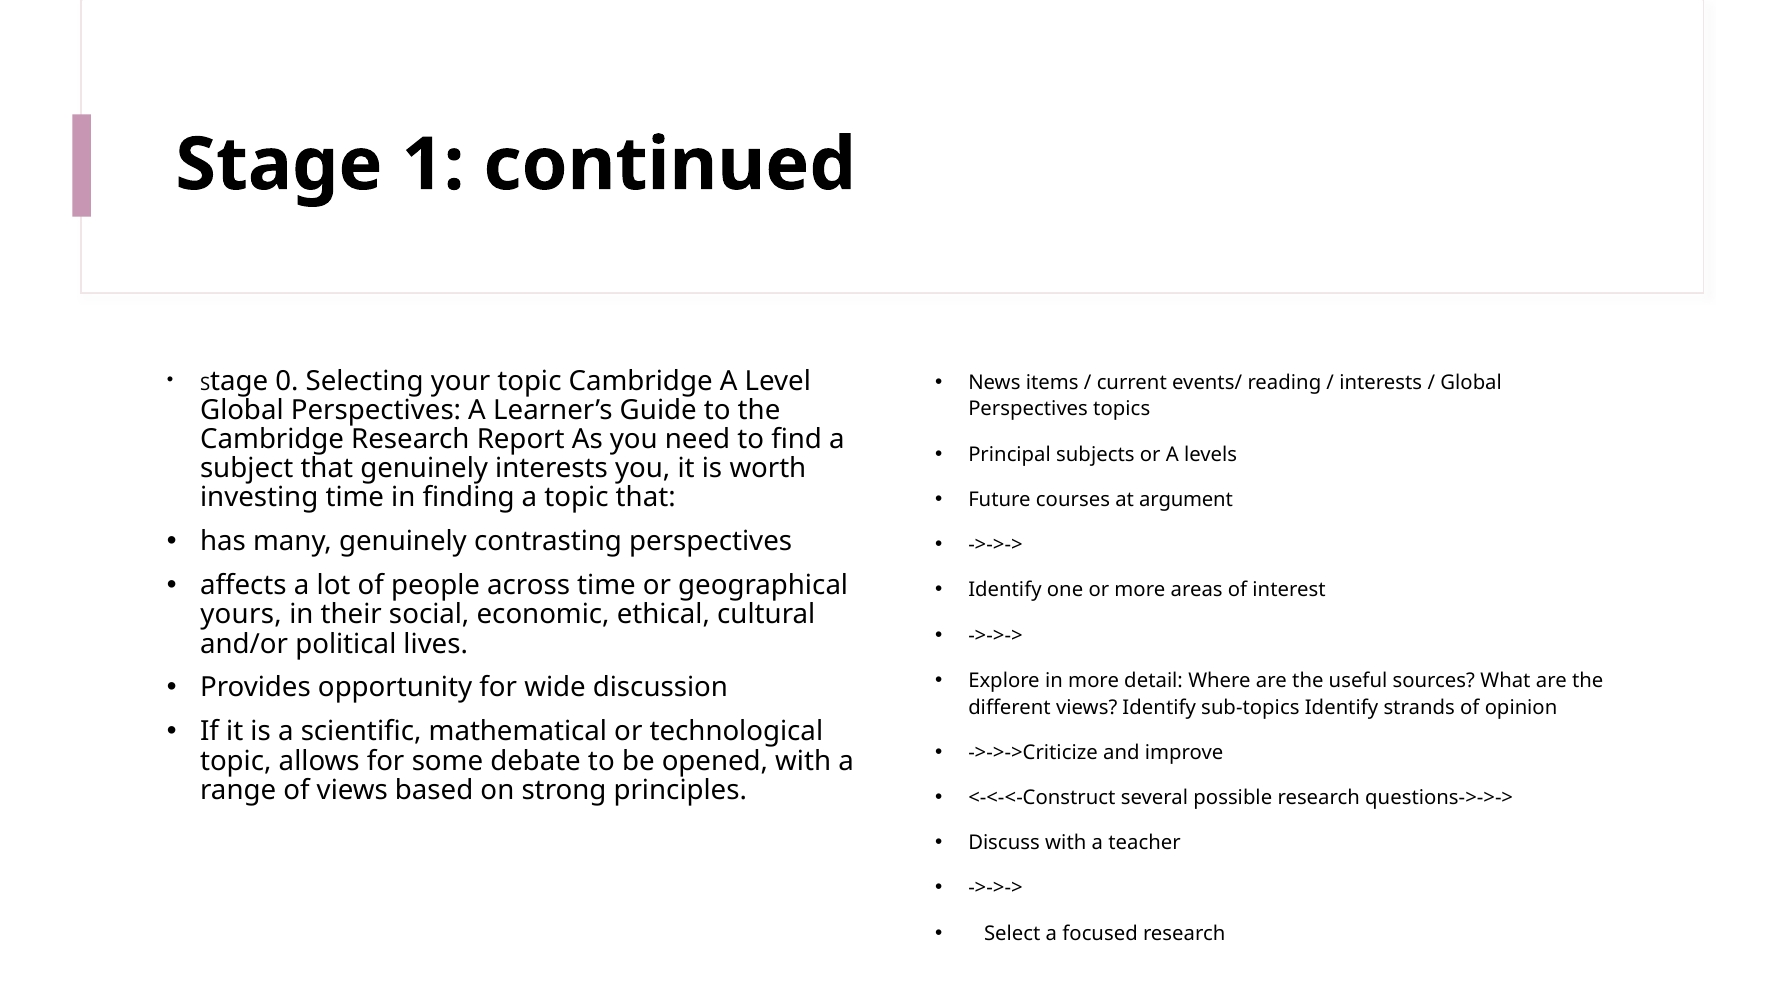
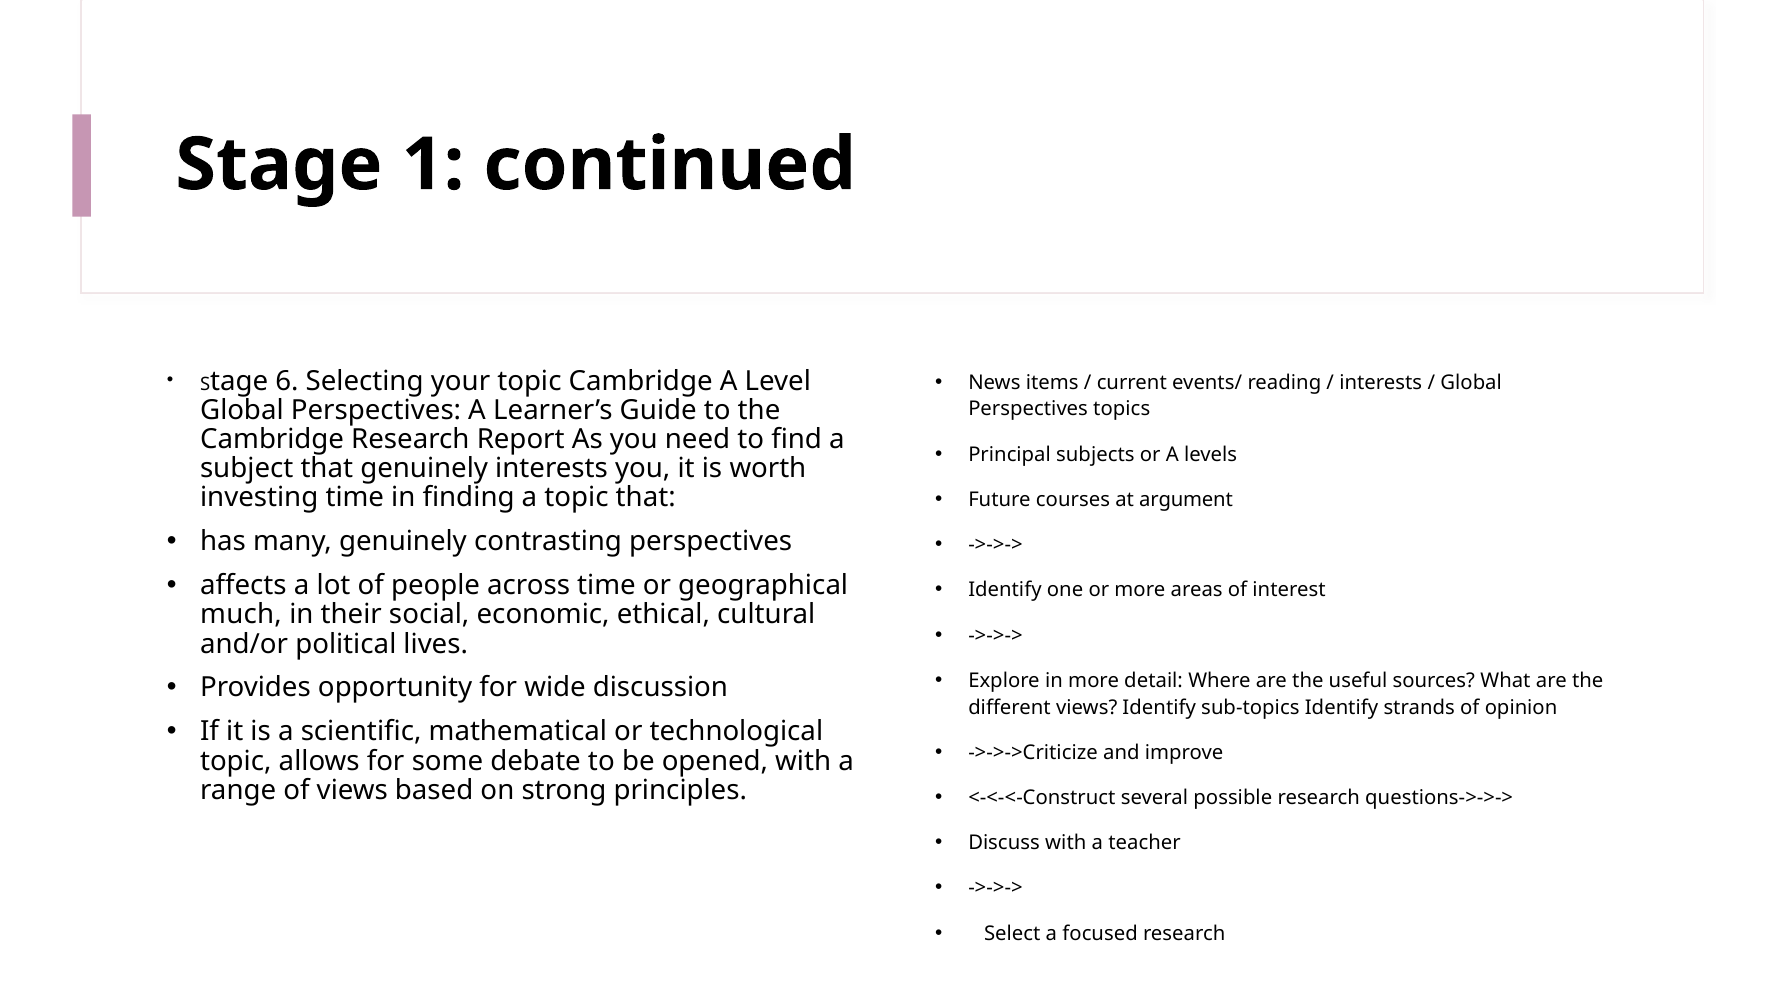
0: 0 -> 6
yours: yours -> much
